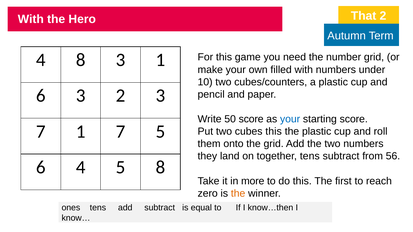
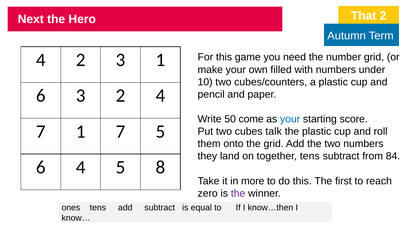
With at (31, 19): With -> Next
4 8: 8 -> 2
2 3: 3 -> 4
50 score: score -> come
cubes this: this -> talk
56: 56 -> 84
the at (238, 194) colour: orange -> purple
